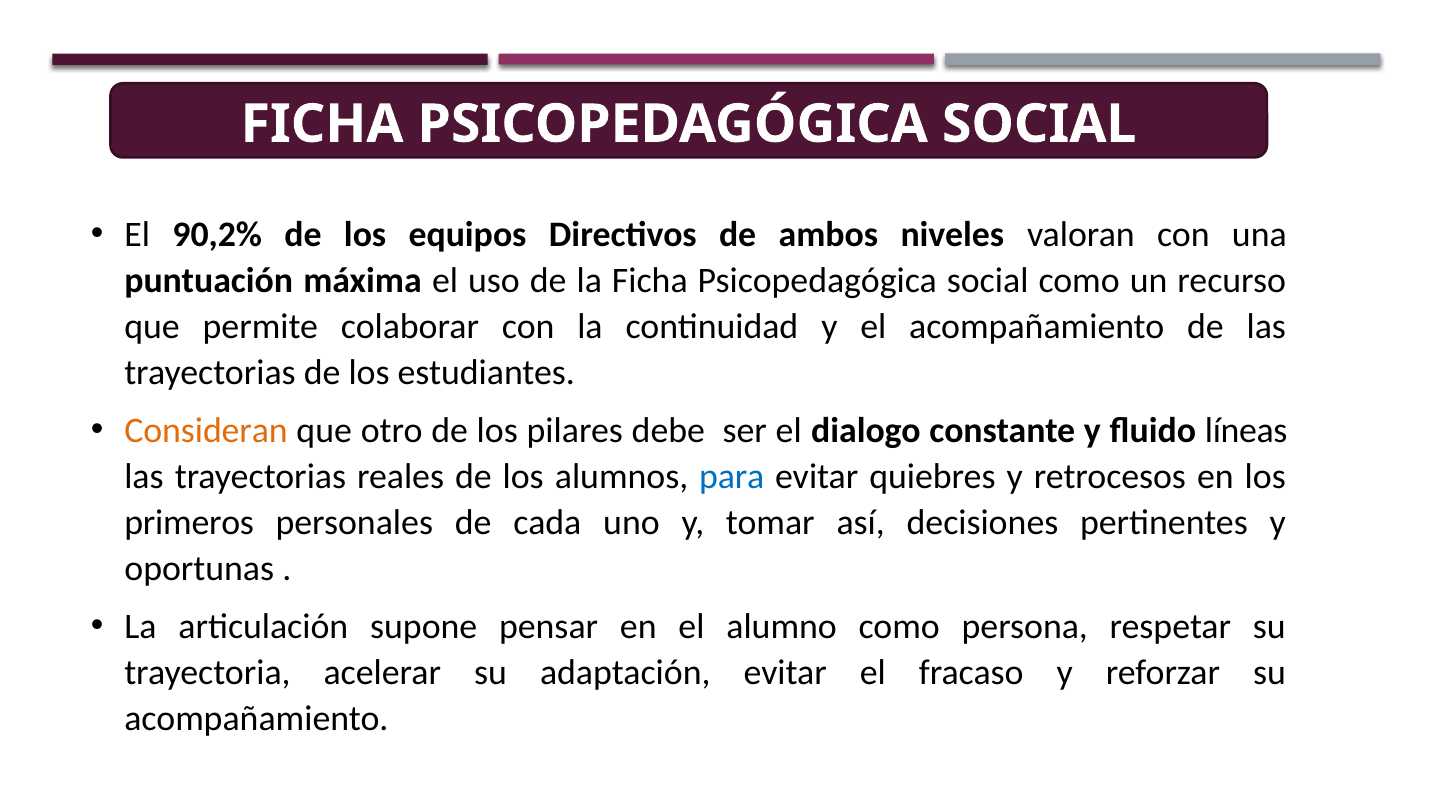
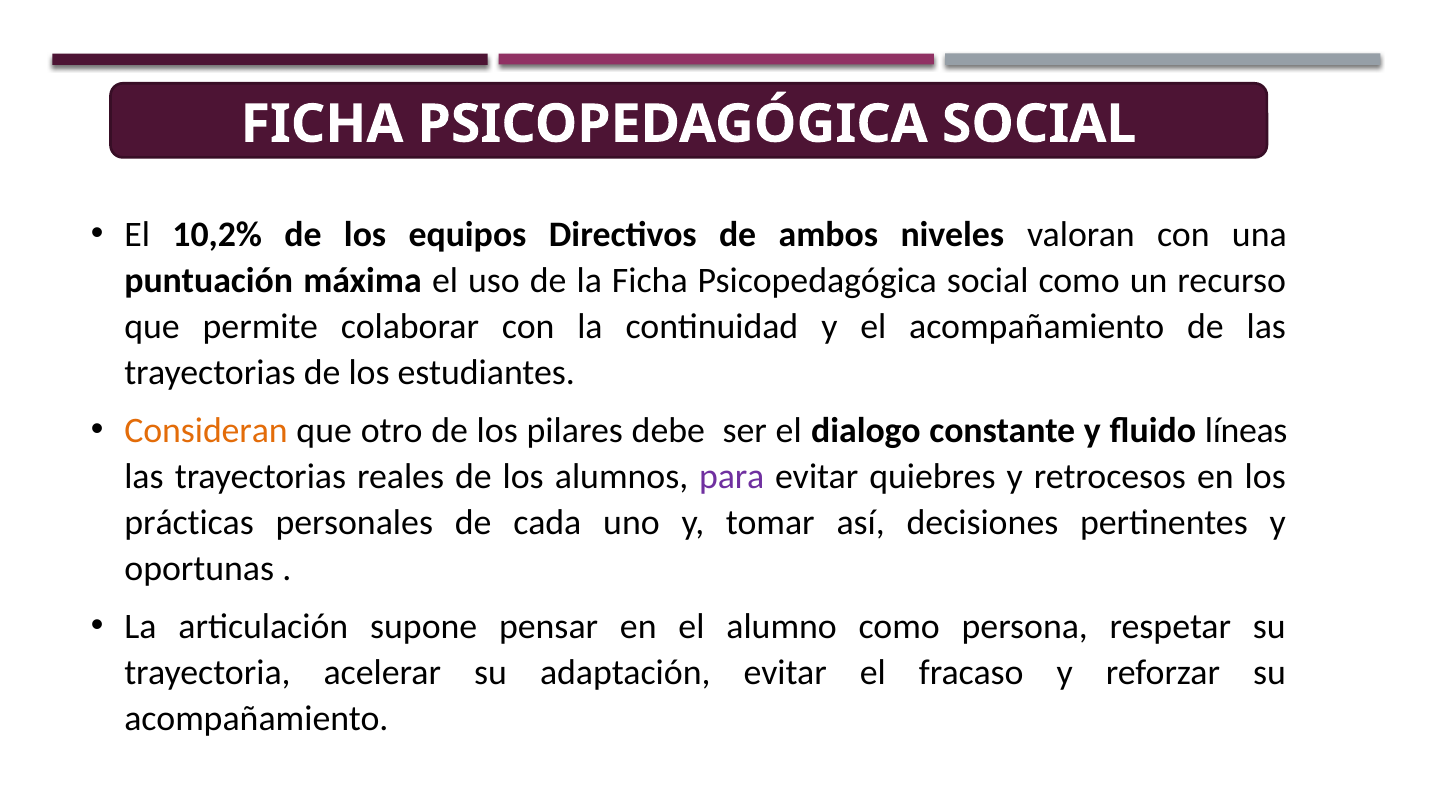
90,2%: 90,2% -> 10,2%
para colour: blue -> purple
primeros: primeros -> prácticas
